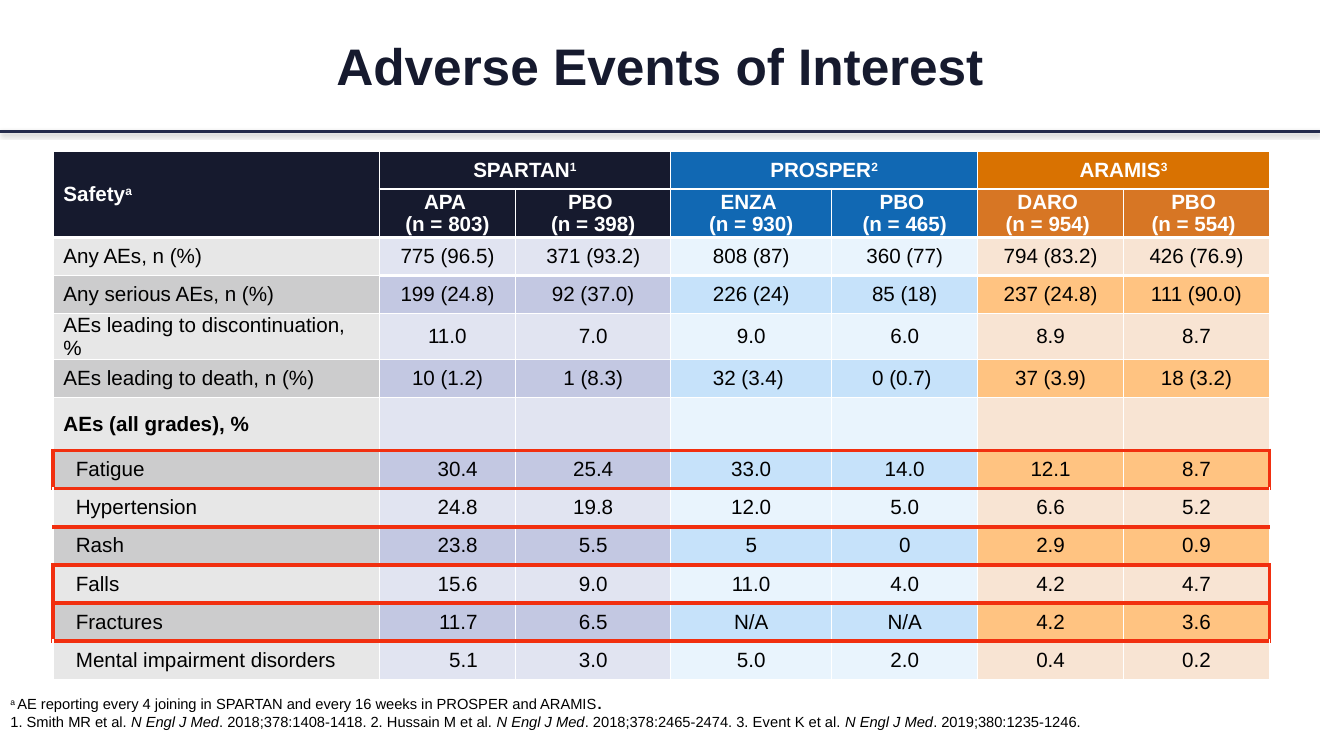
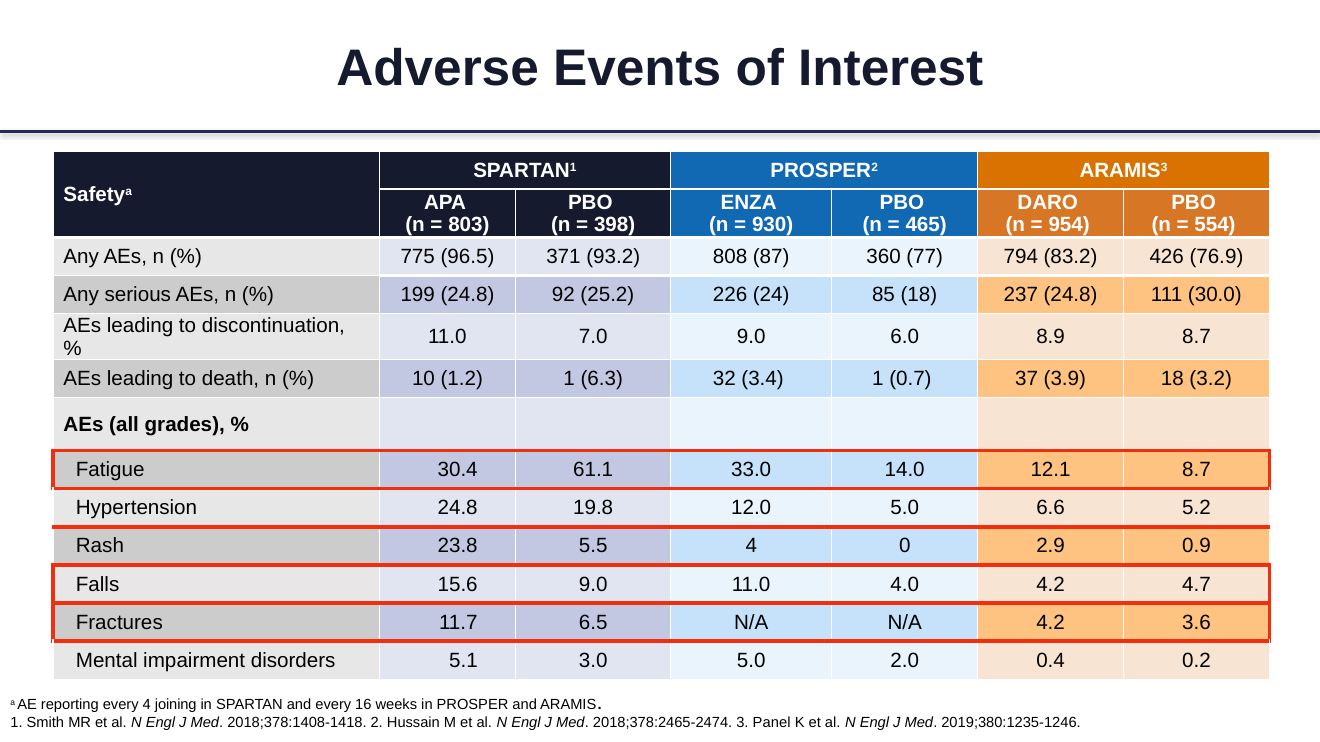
37.0: 37.0 -> 25.2
90.0: 90.0 -> 30.0
8.3: 8.3 -> 6.3
3.4 0: 0 -> 1
25.4: 25.4 -> 61.1
5.5 5: 5 -> 4
Event: Event -> Panel
